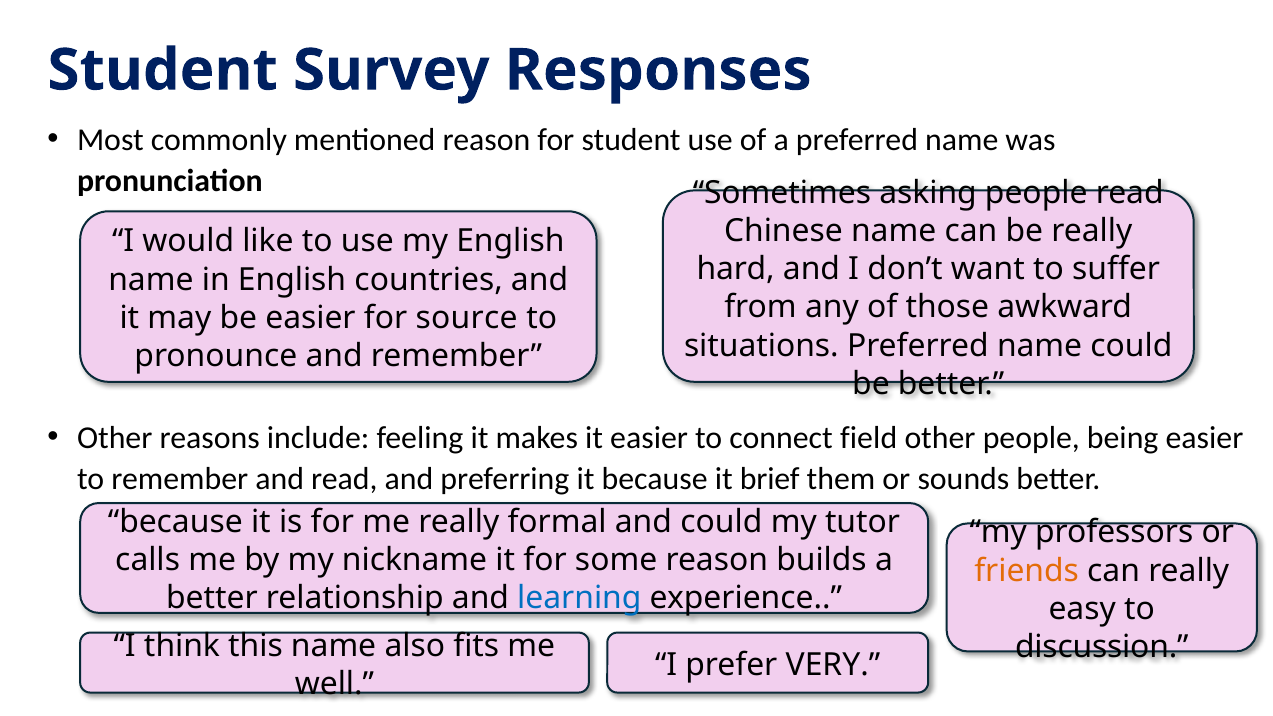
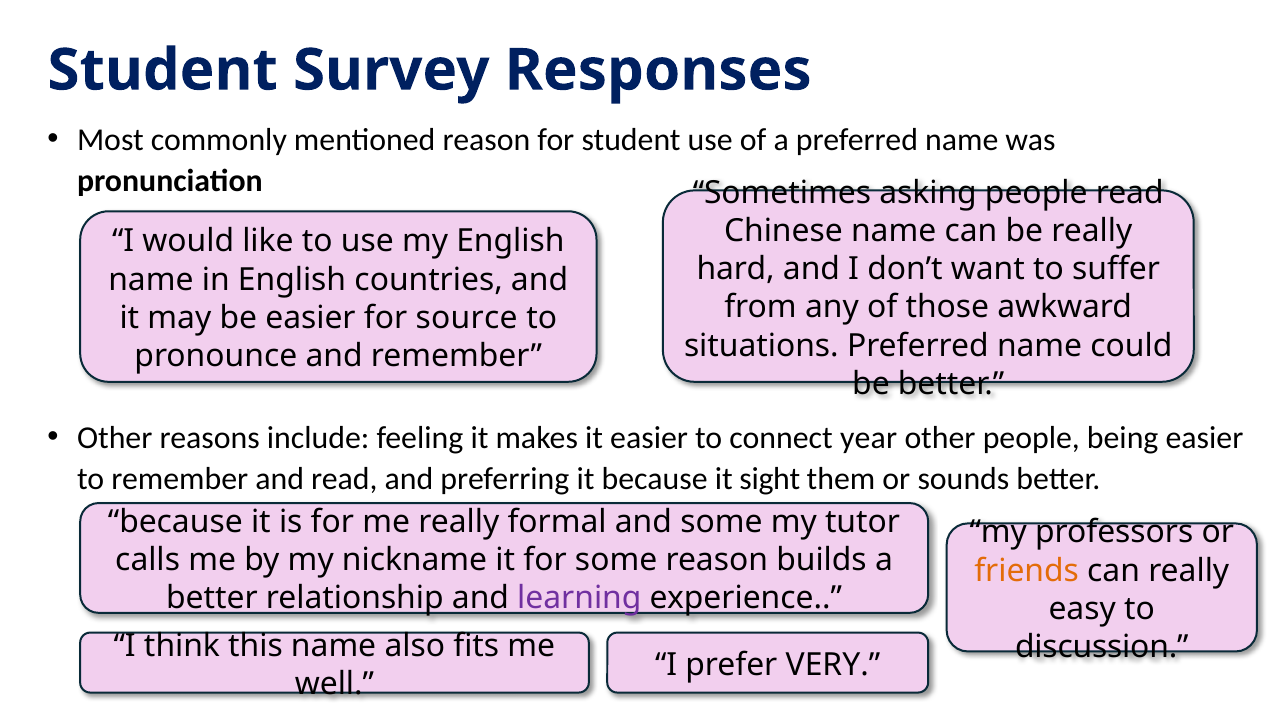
field: field -> year
brief: brief -> sight
and could: could -> some
learning colour: blue -> purple
